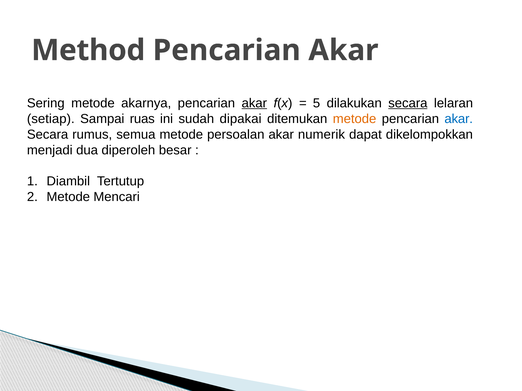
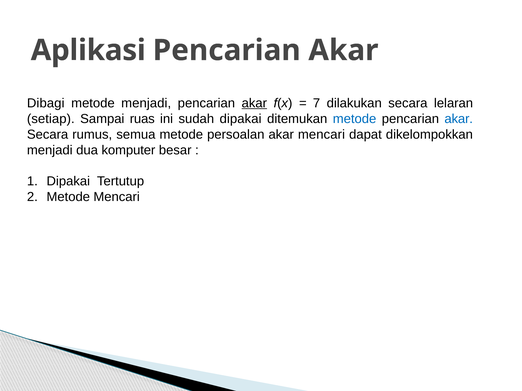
Method: Method -> Aplikasi
Sering: Sering -> Dibagi
metode akarnya: akarnya -> menjadi
5: 5 -> 7
secara at (408, 103) underline: present -> none
metode at (355, 119) colour: orange -> blue
akar numerik: numerik -> mencari
diperoleh: diperoleh -> komputer
Diambil at (68, 182): Diambil -> Dipakai
